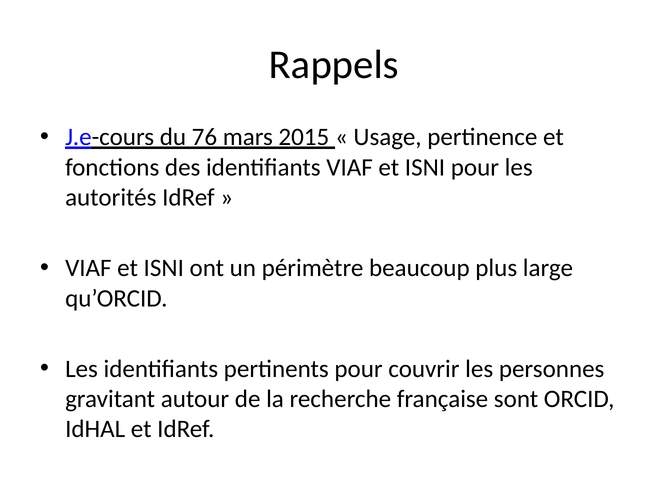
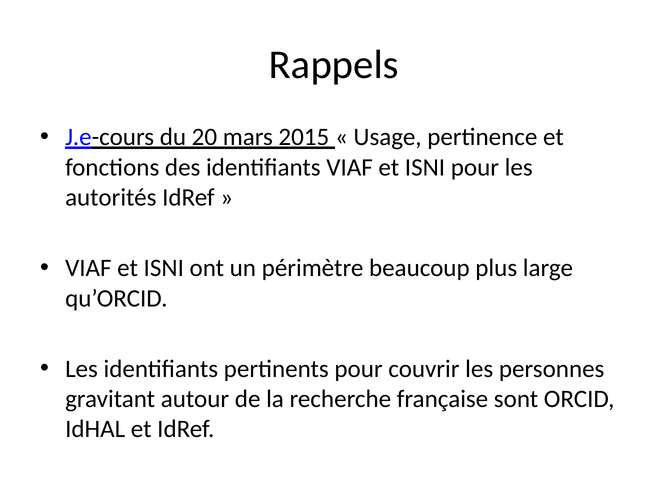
76: 76 -> 20
